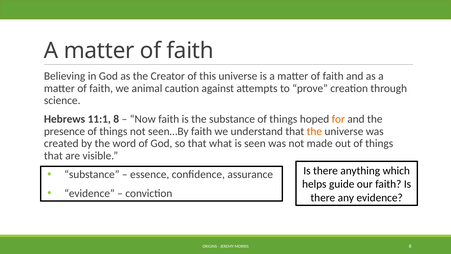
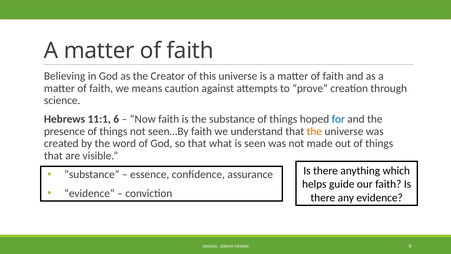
animal: animal -> means
11:1 8: 8 -> 6
for colour: orange -> blue
